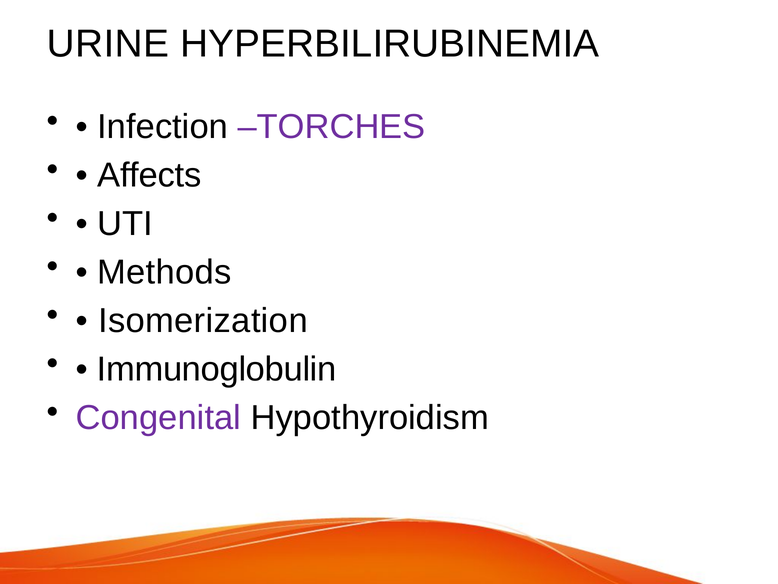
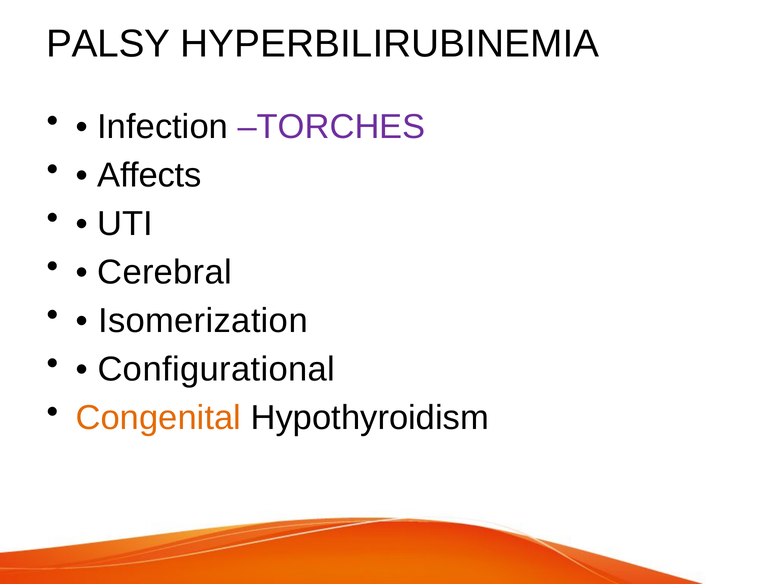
URINE: URINE -> PALSY
Methods: Methods -> Cerebral
Immunoglobulin: Immunoglobulin -> Configurational
Congenital colour: purple -> orange
